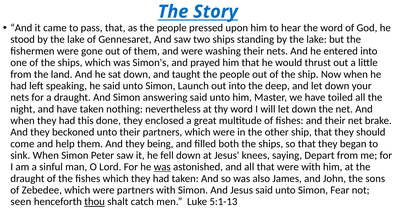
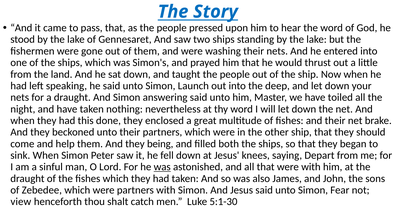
seen: seen -> view
thou underline: present -> none
5:1-13: 5:1-13 -> 5:1-30
